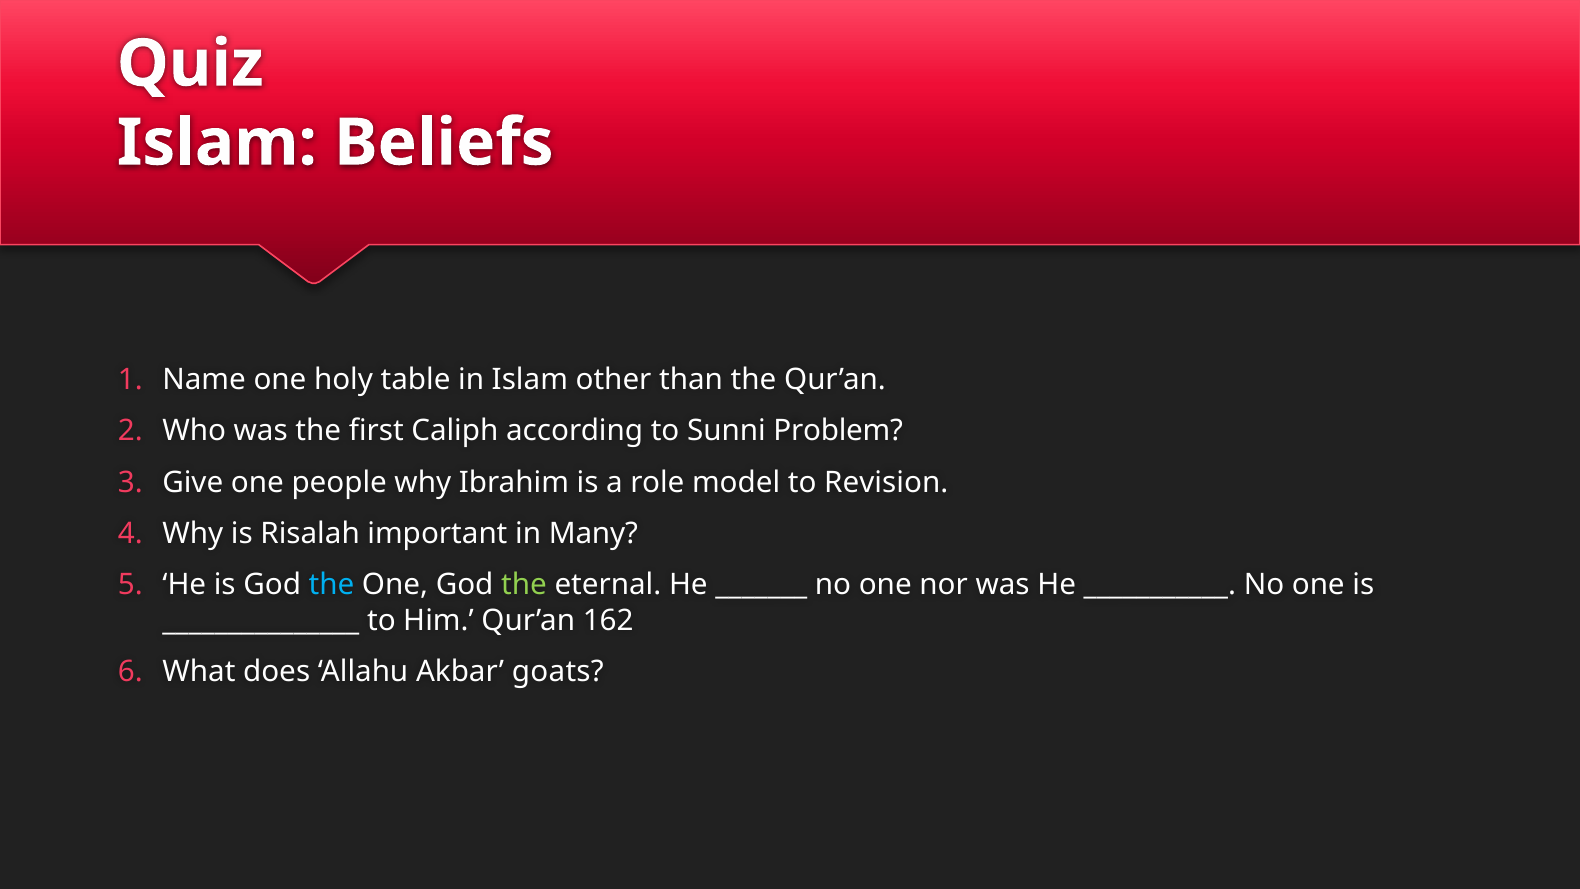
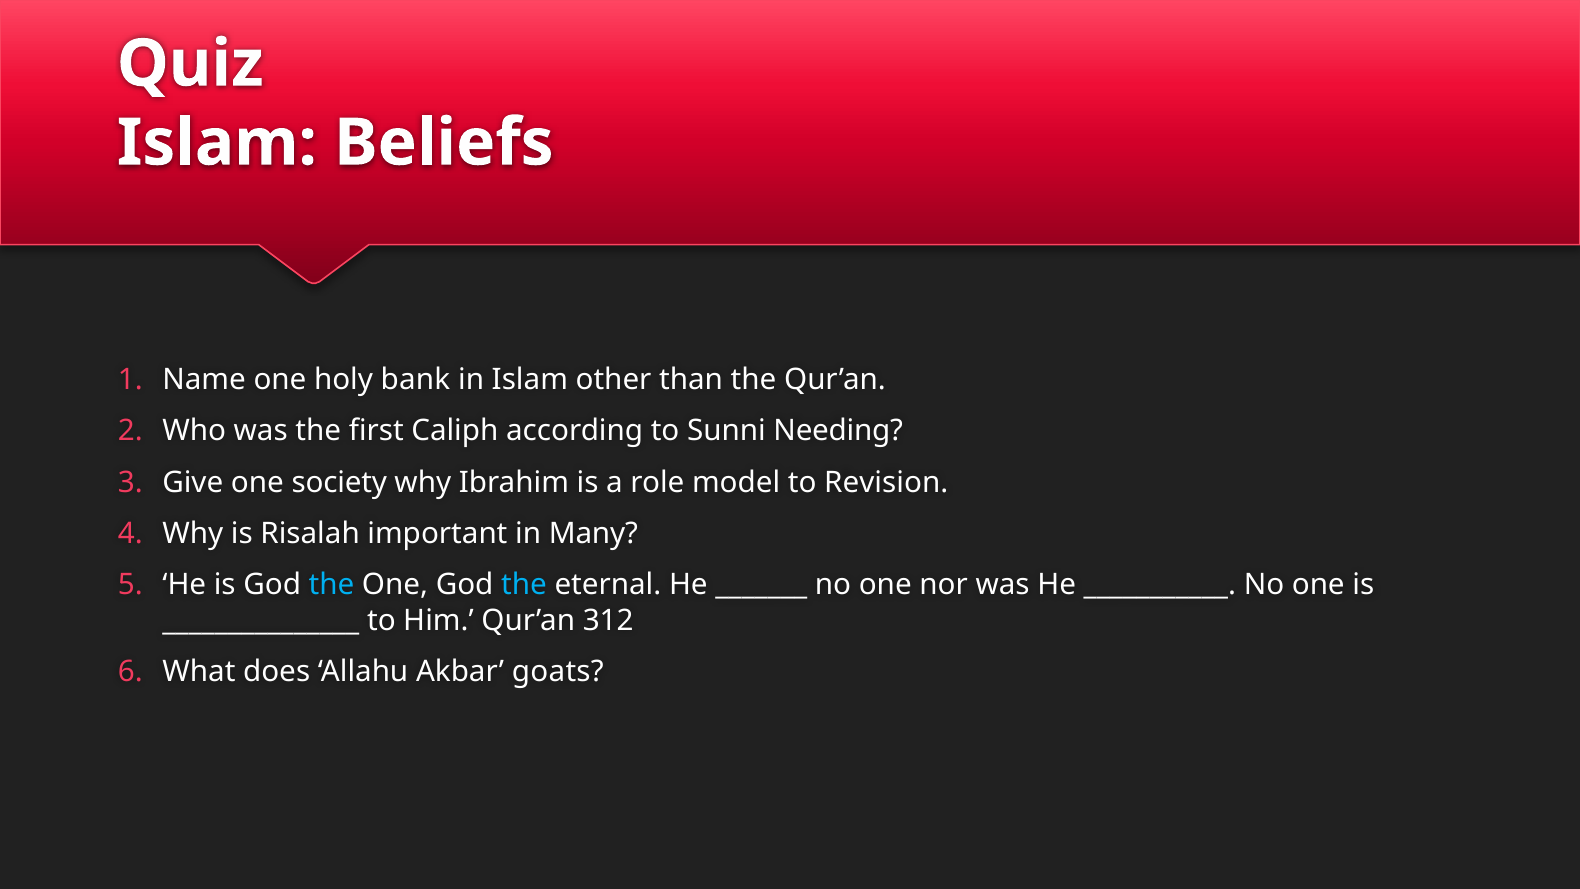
table: table -> bank
Problem: Problem -> Needing
people: people -> society
the at (524, 585) colour: light green -> light blue
162: 162 -> 312
